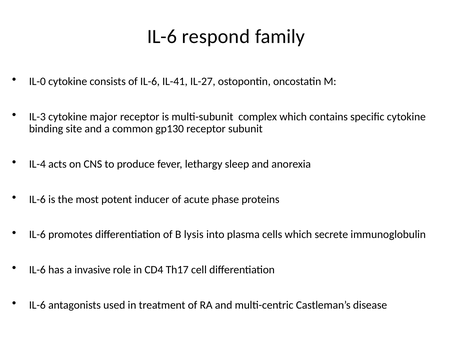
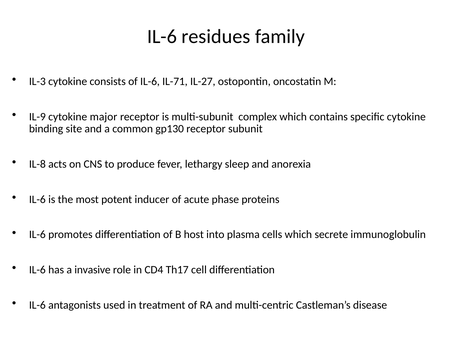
respond: respond -> residues
IL-0: IL-0 -> IL-3
IL-41: IL-41 -> IL-71
IL-3: IL-3 -> IL-9
IL-4: IL-4 -> IL-8
lysis: lysis -> host
